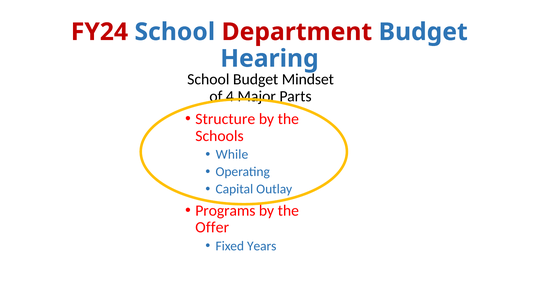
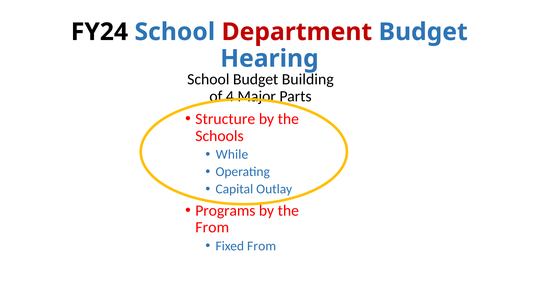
FY24 colour: red -> black
Mindset: Mindset -> Building
Offer at (212, 228): Offer -> From
Fixed Years: Years -> From
